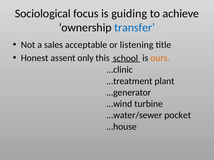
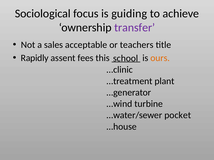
transfer colour: blue -> purple
listening: listening -> teachers
Honest: Honest -> Rapidly
only: only -> fees
